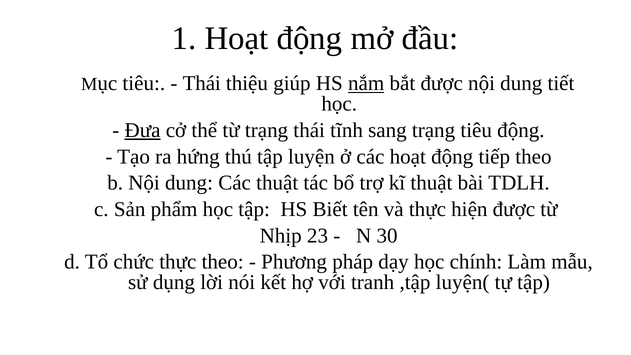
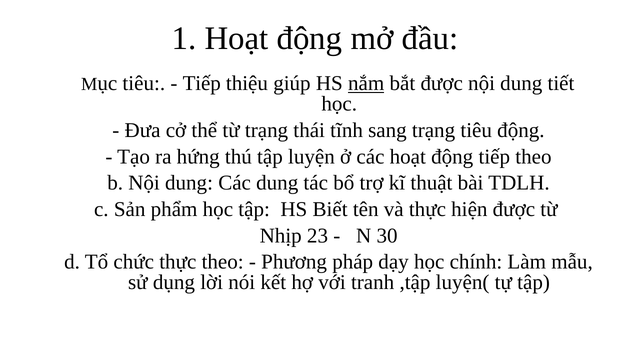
Thái at (202, 83): Thái -> Tiếp
Đưa underline: present -> none
Các thuật: thuật -> dung
